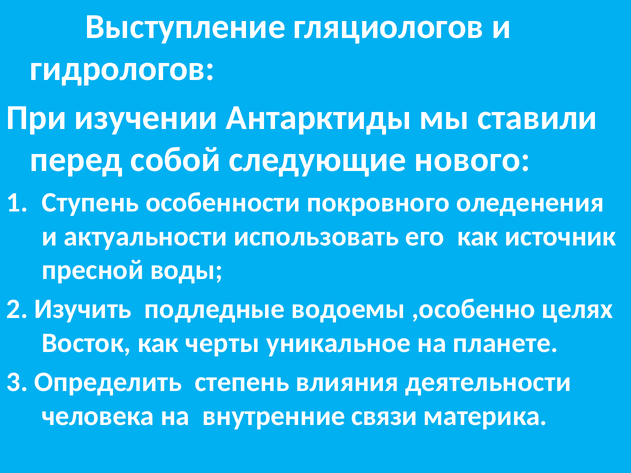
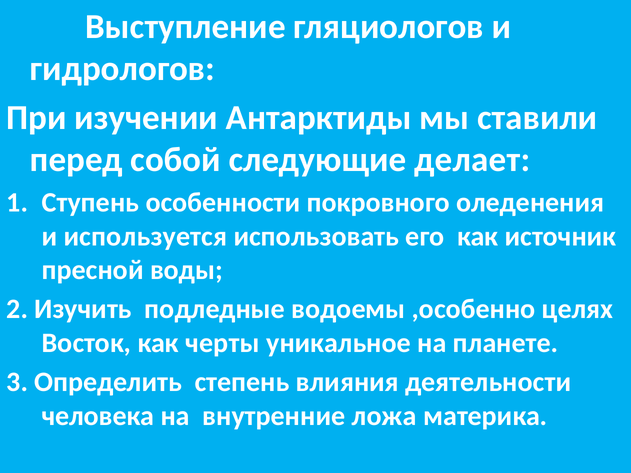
нового: нового -> делает
актуальности: актуальности -> используется
связи: связи -> ложа
